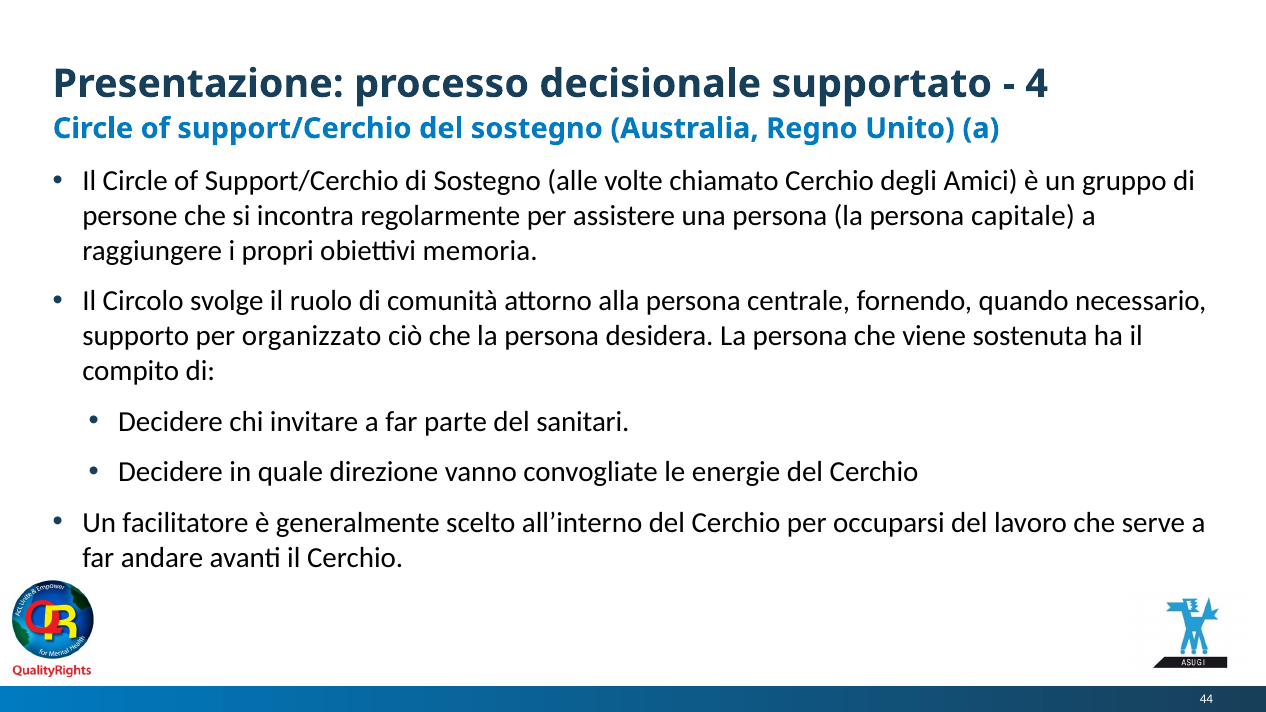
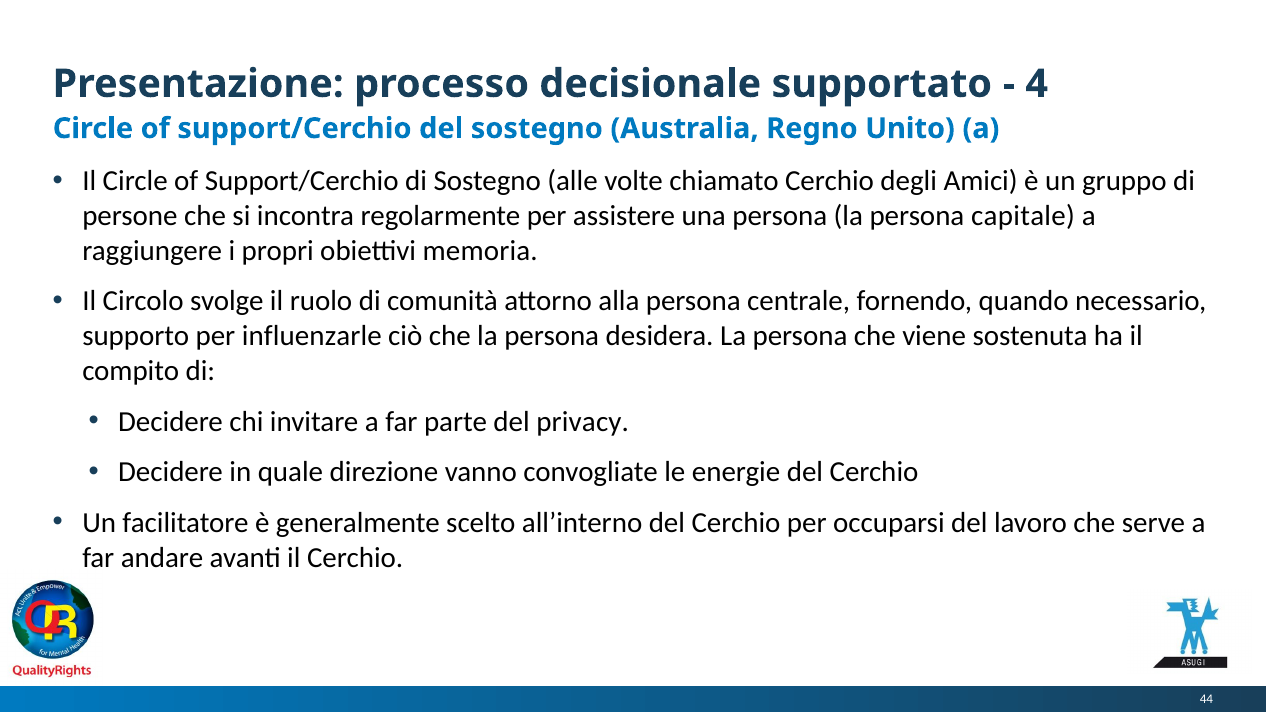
organizzato: organizzato -> influenzarle
sanitari: sanitari -> privacy
